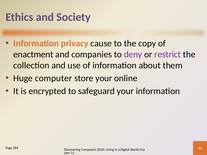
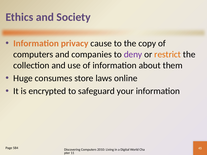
enactment at (33, 54): enactment -> computers
restrict colour: purple -> orange
computer: computer -> consumes
store your: your -> laws
